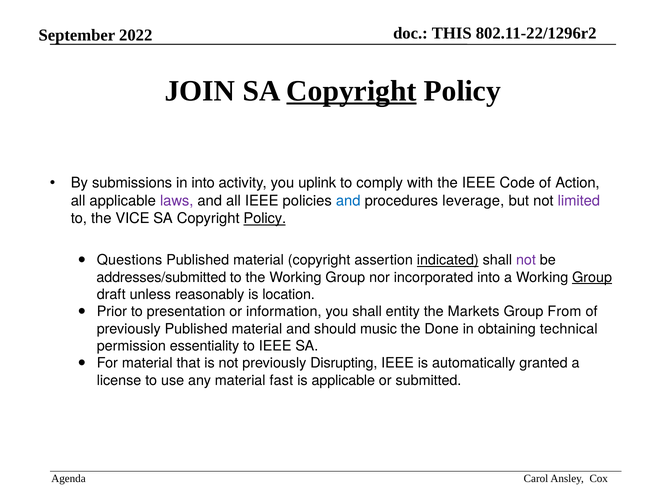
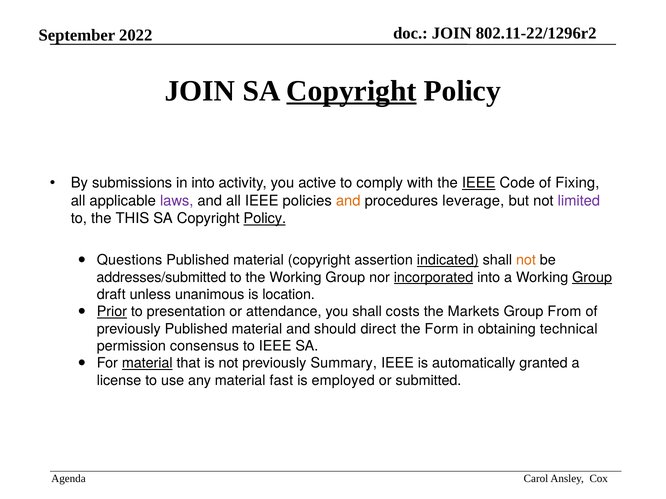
THIS at (452, 33): THIS -> JOIN
uplink: uplink -> active
IEEE at (479, 183) underline: none -> present
Action: Action -> Fixing
and at (348, 201) colour: blue -> orange
VICE: VICE -> THIS
not at (526, 261) colour: purple -> orange
incorporated underline: none -> present
reasonably: reasonably -> unanimous
Prior underline: none -> present
information: information -> attendance
entity: entity -> costs
music: music -> direct
Done: Done -> Form
essentiality: essentiality -> consensus
material at (147, 364) underline: none -> present
Disrupting: Disrupting -> Summary
is applicable: applicable -> employed
